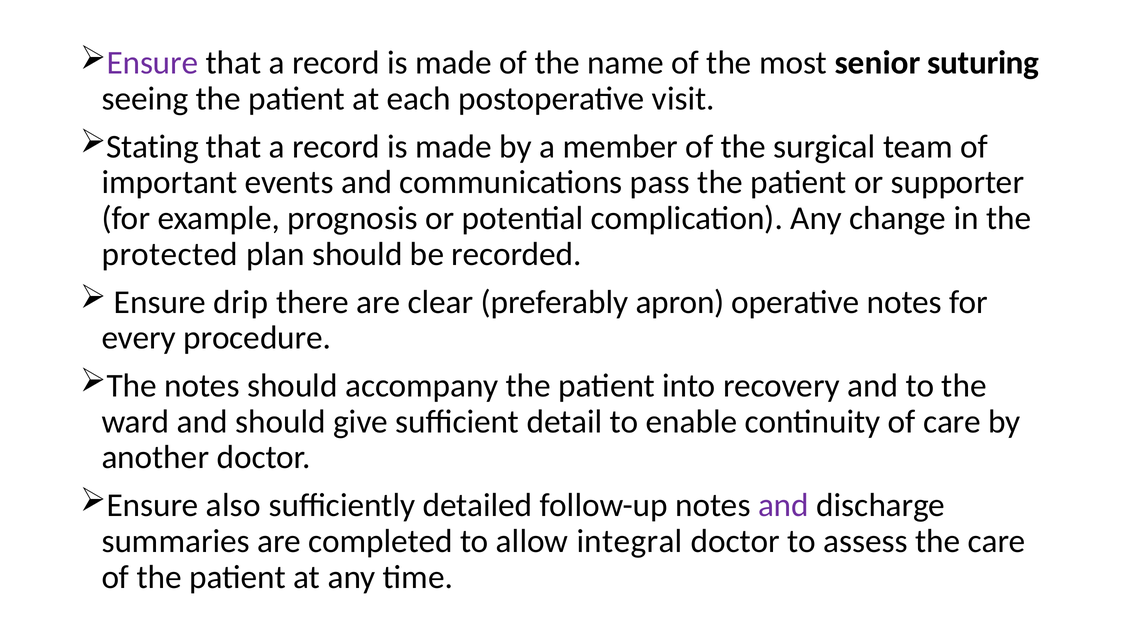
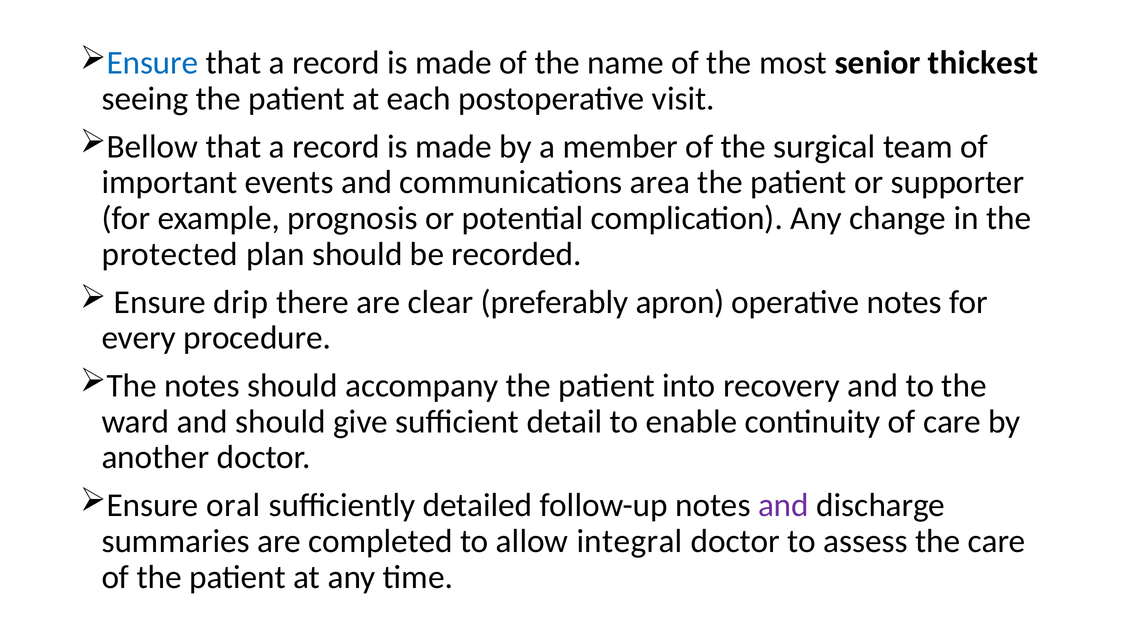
Ensure at (152, 63) colour: purple -> blue
suturing: suturing -> thickest
Stating: Stating -> Bellow
pass: pass -> area
also: also -> oral
